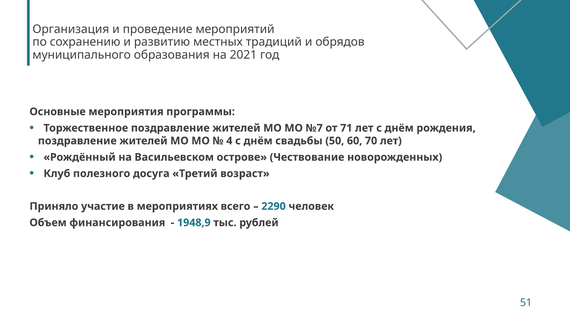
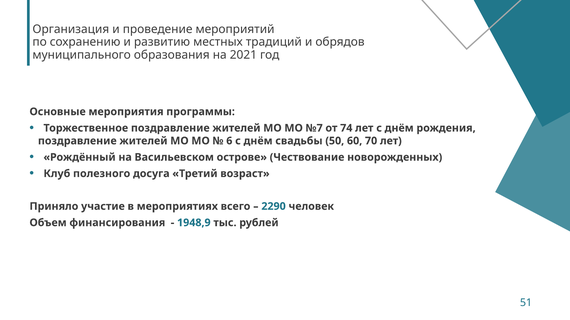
71: 71 -> 74
4: 4 -> 6
